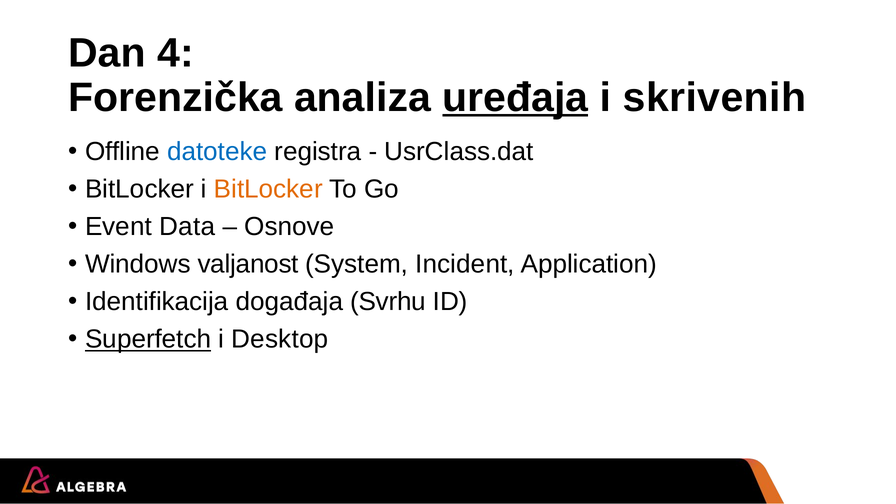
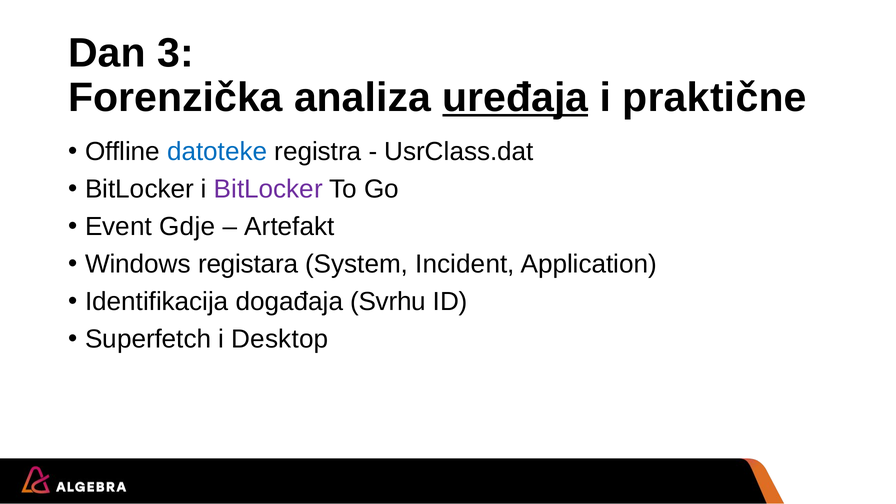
4: 4 -> 3
skrivenih: skrivenih -> praktične
BitLocker at (268, 189) colour: orange -> purple
Data: Data -> Gdje
Osnove: Osnove -> Artefakt
valjanost: valjanost -> registara
Superfetch underline: present -> none
